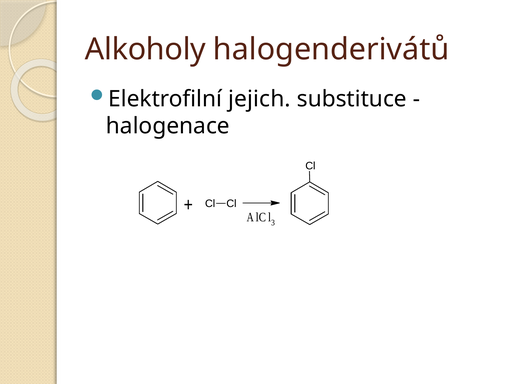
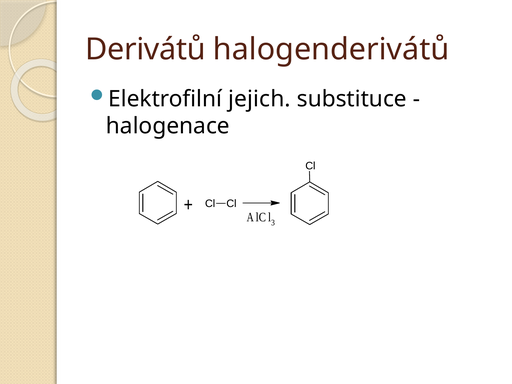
Alkoholy: Alkoholy -> Derivátů
